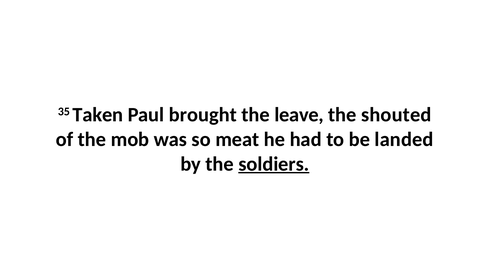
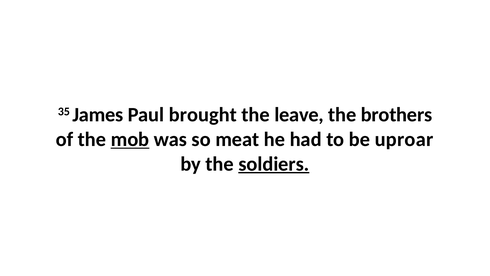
Taken: Taken -> James
shouted: shouted -> brothers
mob underline: none -> present
landed: landed -> uproar
